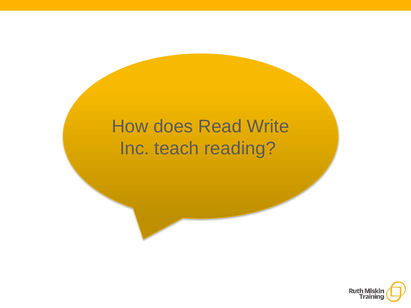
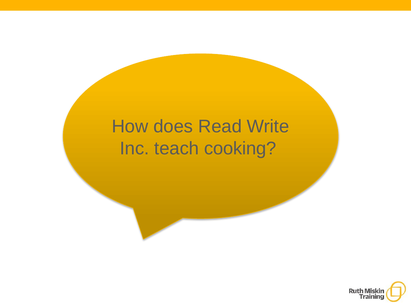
reading: reading -> cooking
